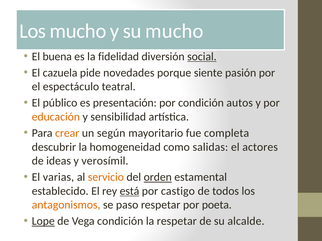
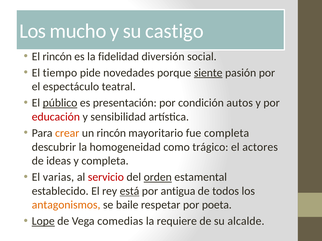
su mucho: mucho -> castigo
El buena: buena -> rincón
social underline: present -> none
cazuela: cazuela -> tiempo
siente underline: none -> present
público underline: none -> present
educación colour: orange -> red
un según: según -> rincón
salidas: salidas -> trágico
y verosímil: verosímil -> completa
servicio colour: orange -> red
castigo: castigo -> antigua
paso: paso -> baile
Vega condición: condición -> comedias
la respetar: respetar -> requiere
